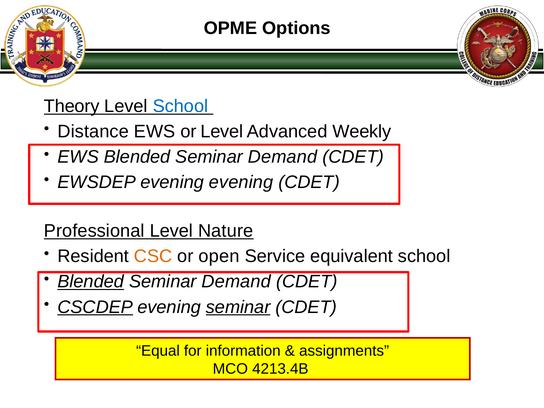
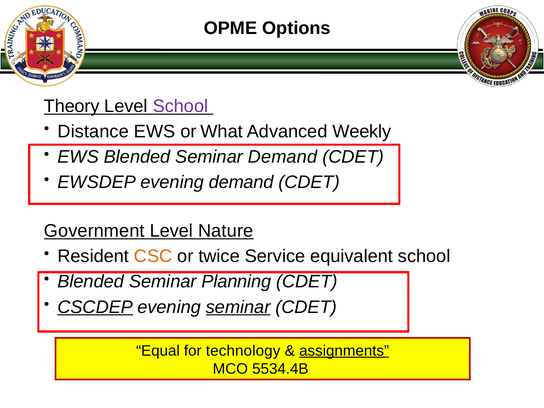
School at (180, 106) colour: blue -> purple
or Level: Level -> What
evening evening: evening -> demand
Professional: Professional -> Government
open: open -> twice
Blended at (91, 282) underline: present -> none
Demand at (236, 282): Demand -> Planning
information: information -> technology
assignments underline: none -> present
4213.4B: 4213.4B -> 5534.4B
